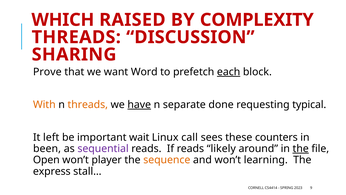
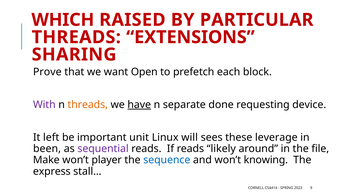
COMPLEXITY: COMPLEXITY -> PARTICULAR
DISCUSSION: DISCUSSION -> EXTENSIONS
Word: Word -> Open
each underline: present -> none
With colour: orange -> purple
typical: typical -> device
wait: wait -> unit
call: call -> will
counters: counters -> leverage
the at (301, 148) underline: present -> none
Open: Open -> Make
sequence colour: orange -> blue
learning: learning -> knowing
